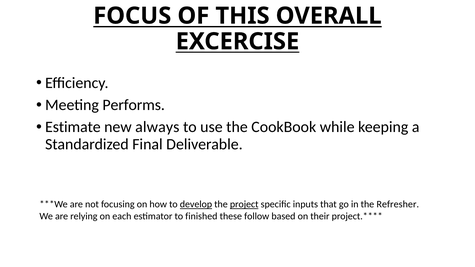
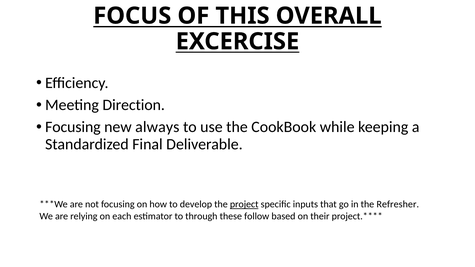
Performs: Performs -> Direction
Estimate at (73, 127): Estimate -> Focusing
develop underline: present -> none
finished: finished -> through
